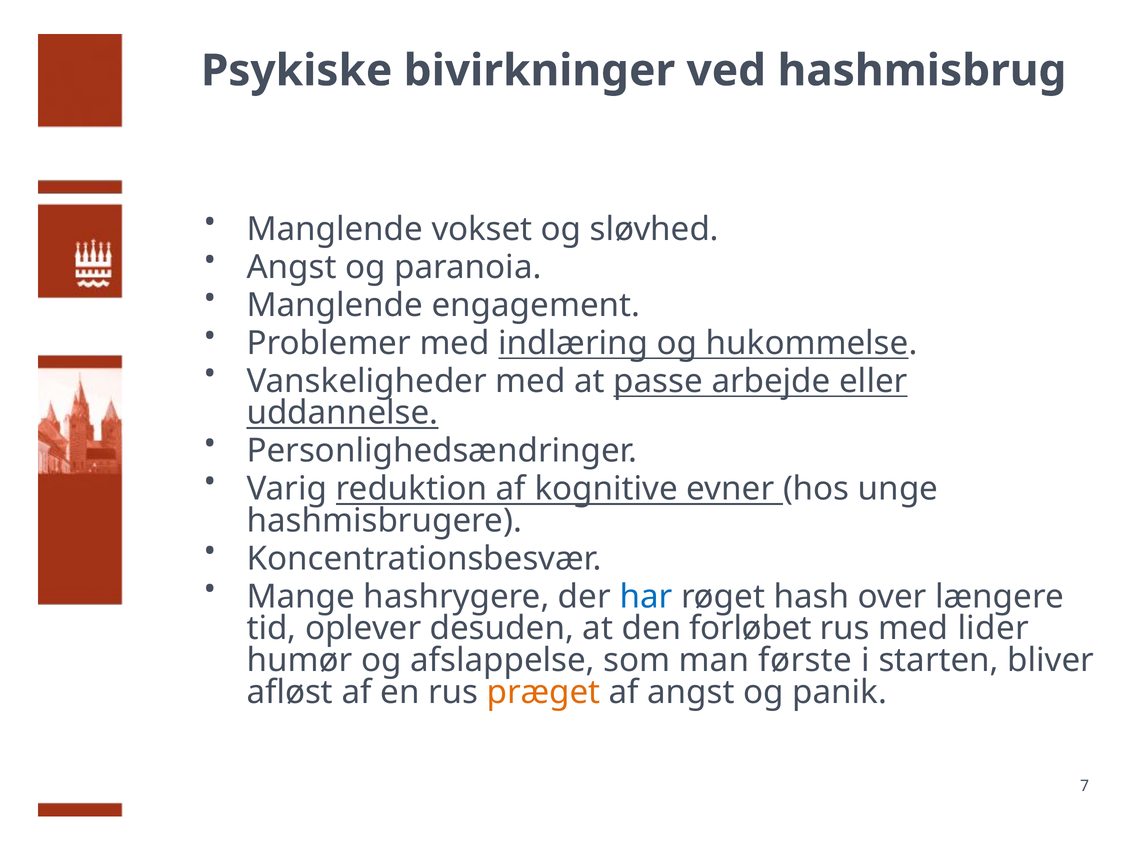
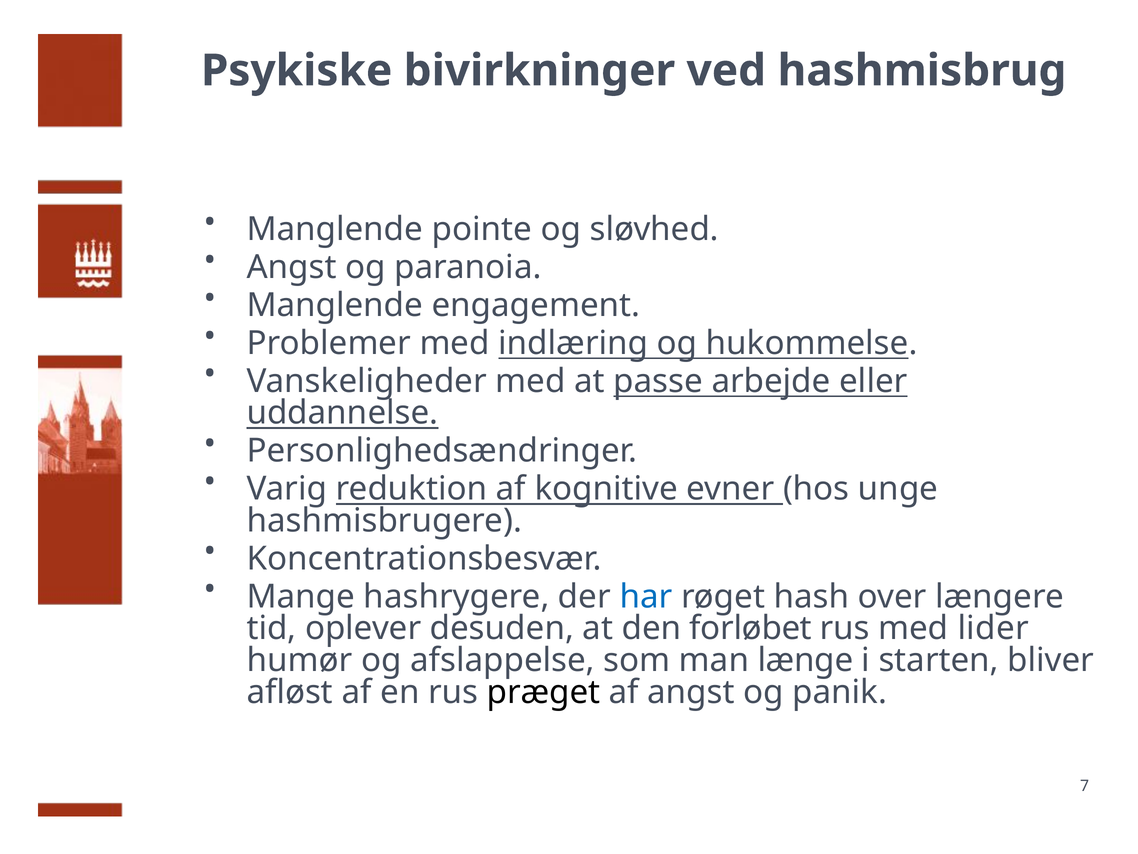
vokset: vokset -> pointe
første: første -> længe
præget colour: orange -> black
